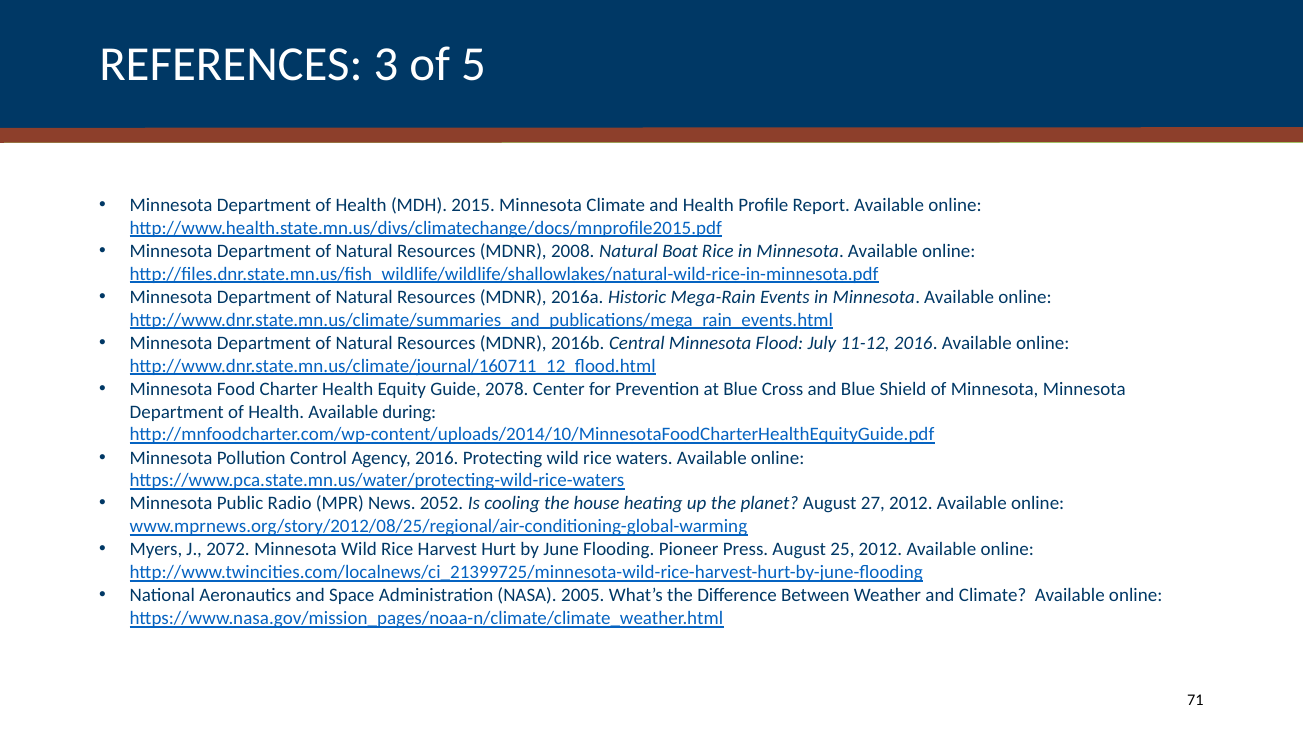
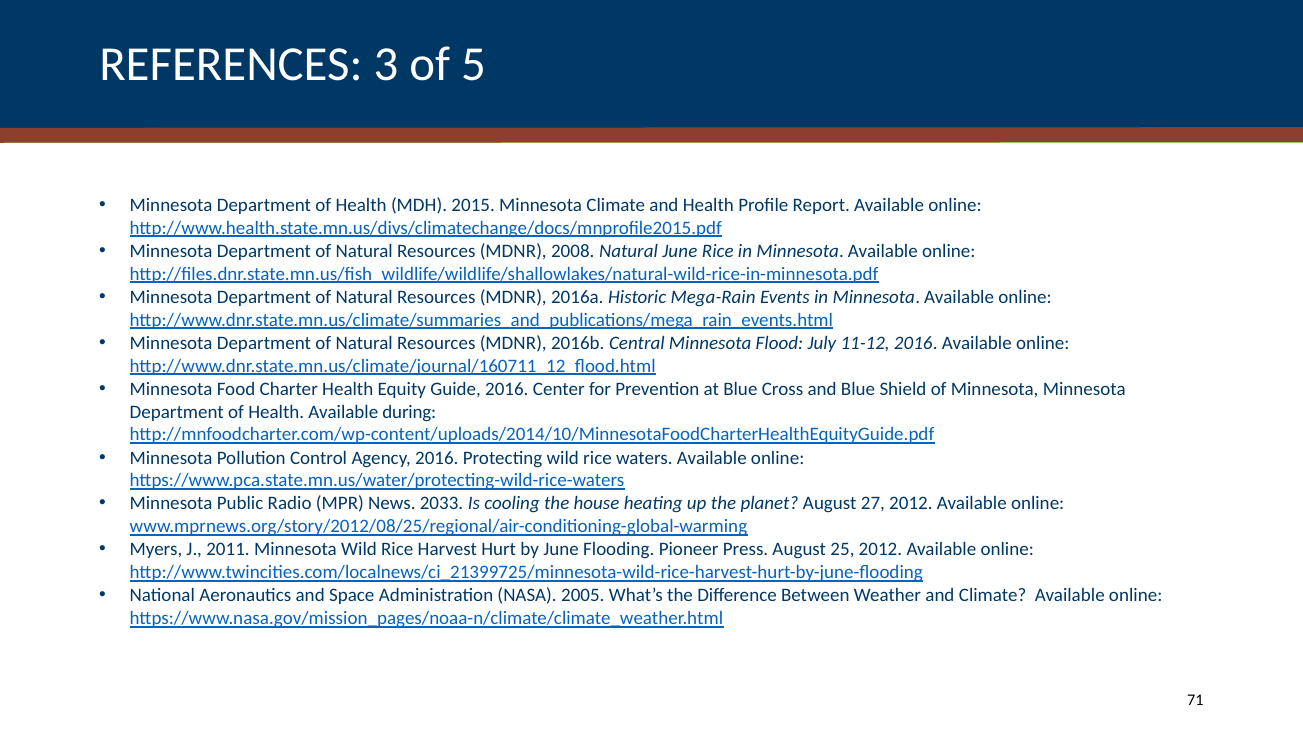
Natural Boat: Boat -> June
Guide 2078: 2078 -> 2016
2052: 2052 -> 2033
2072: 2072 -> 2011
